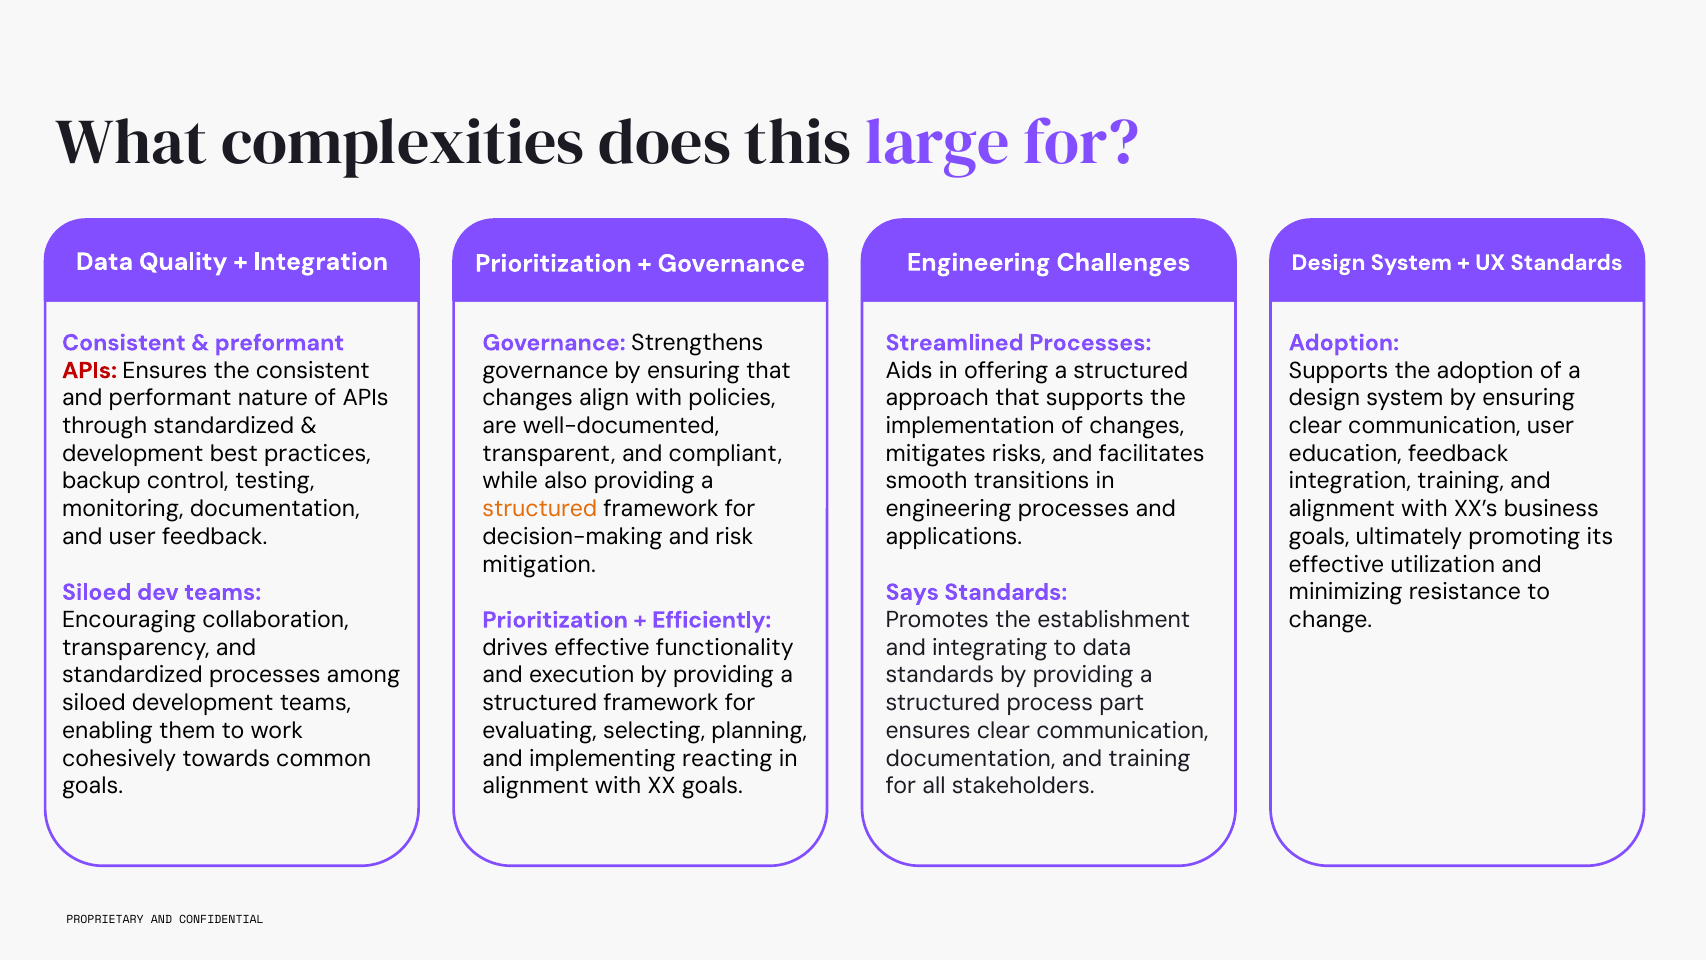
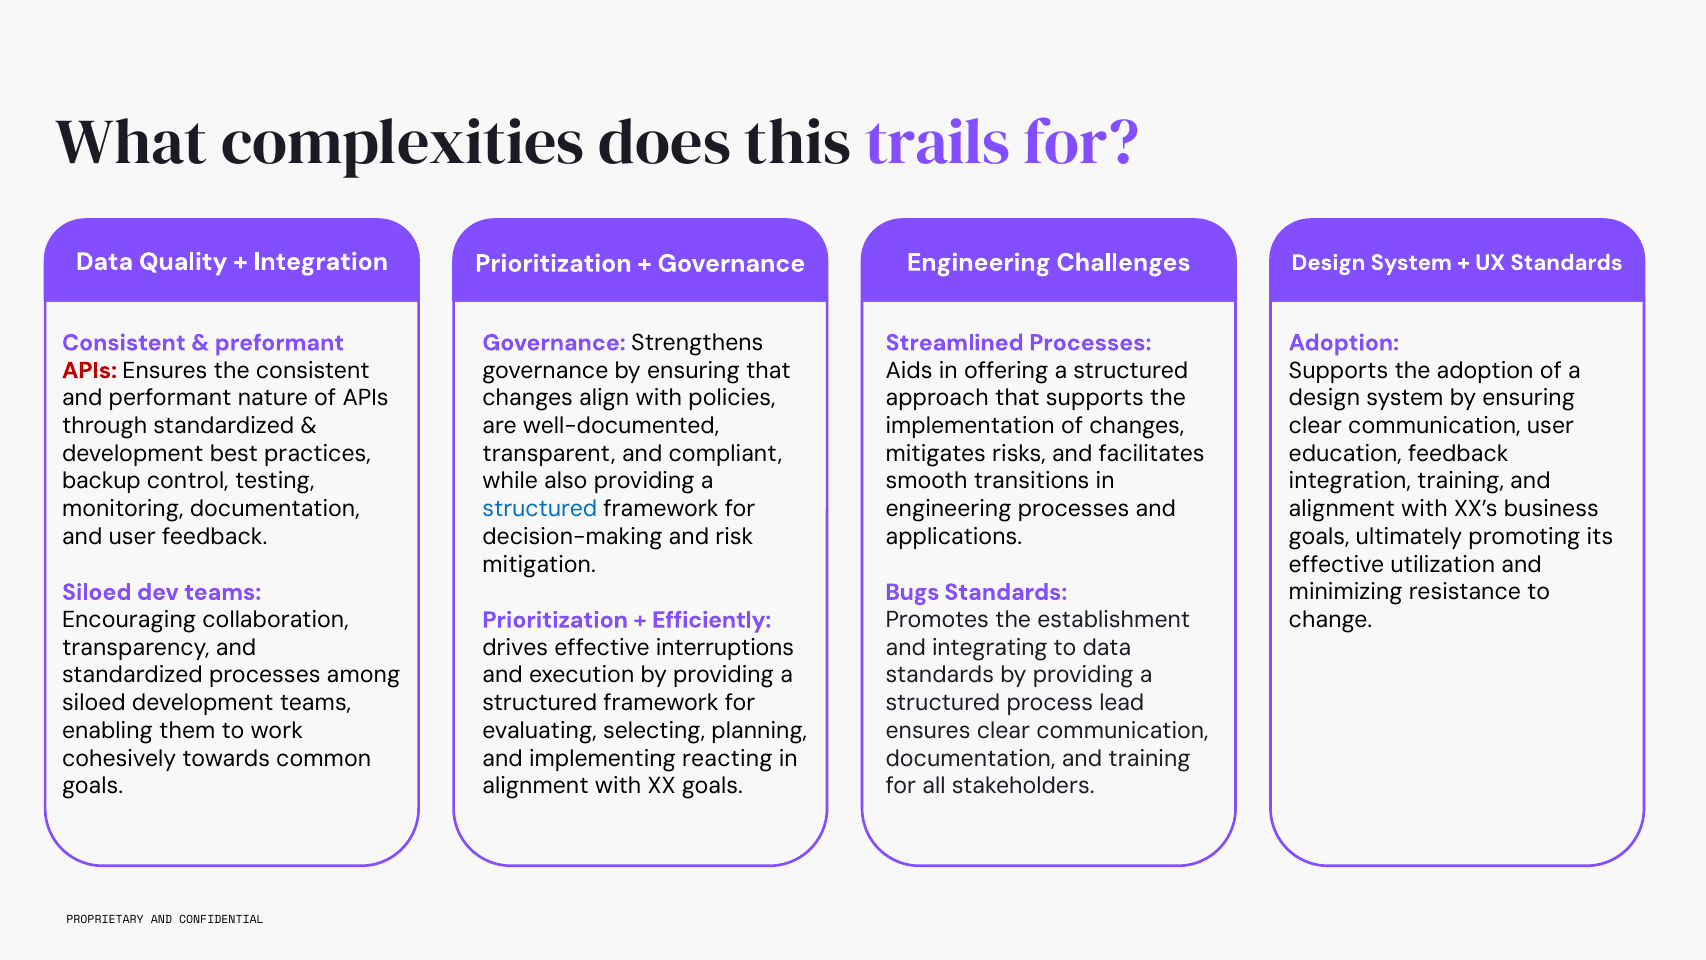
large: large -> trails
structured at (540, 509) colour: orange -> blue
Says: Says -> Bugs
functionality: functionality -> interruptions
part: part -> lead
